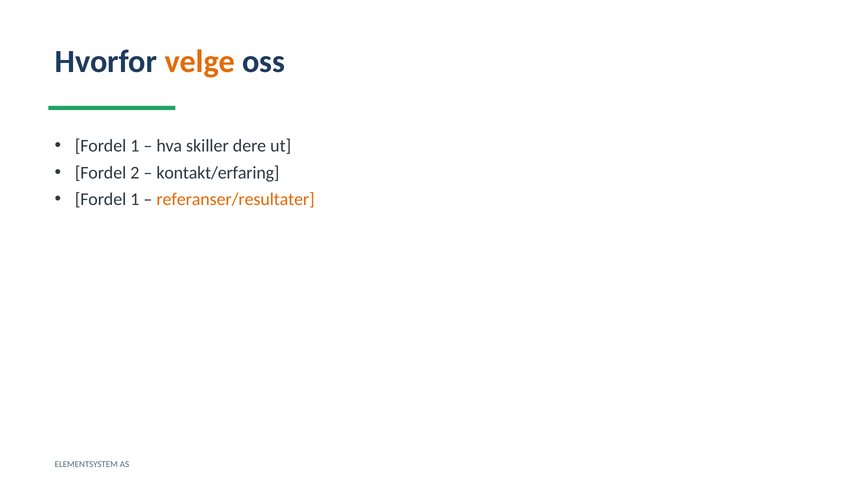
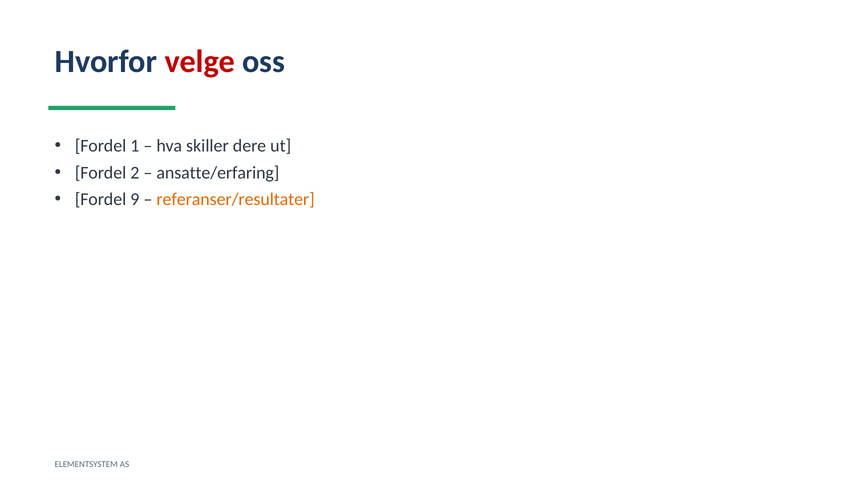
velge colour: orange -> red
kontakt/erfaring: kontakt/erfaring -> ansatte/erfaring
1 at (135, 199): 1 -> 9
